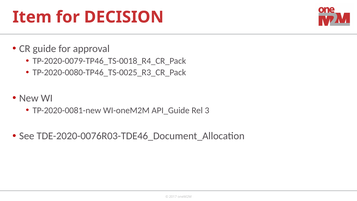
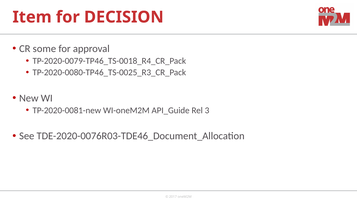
guide: guide -> some
